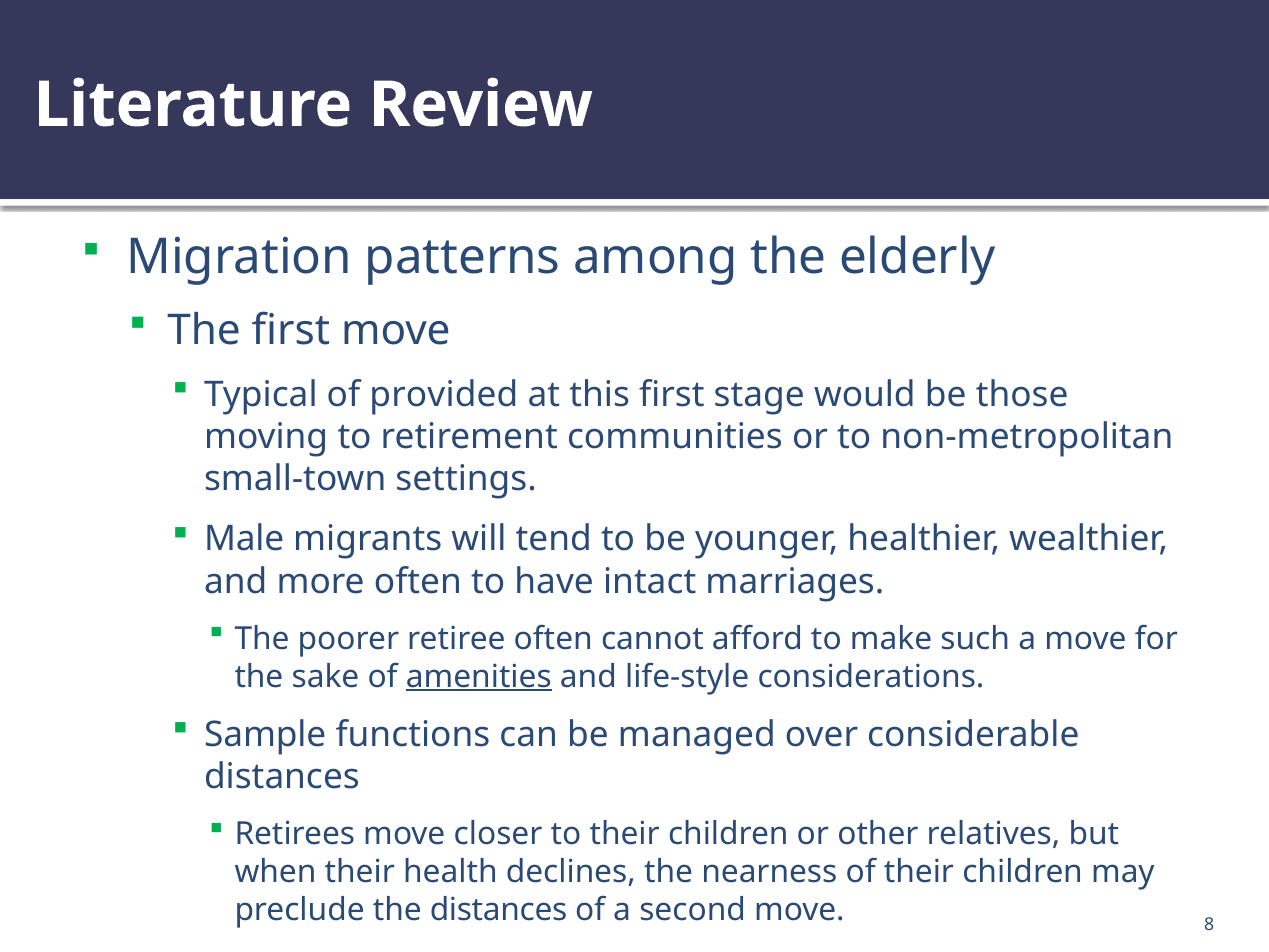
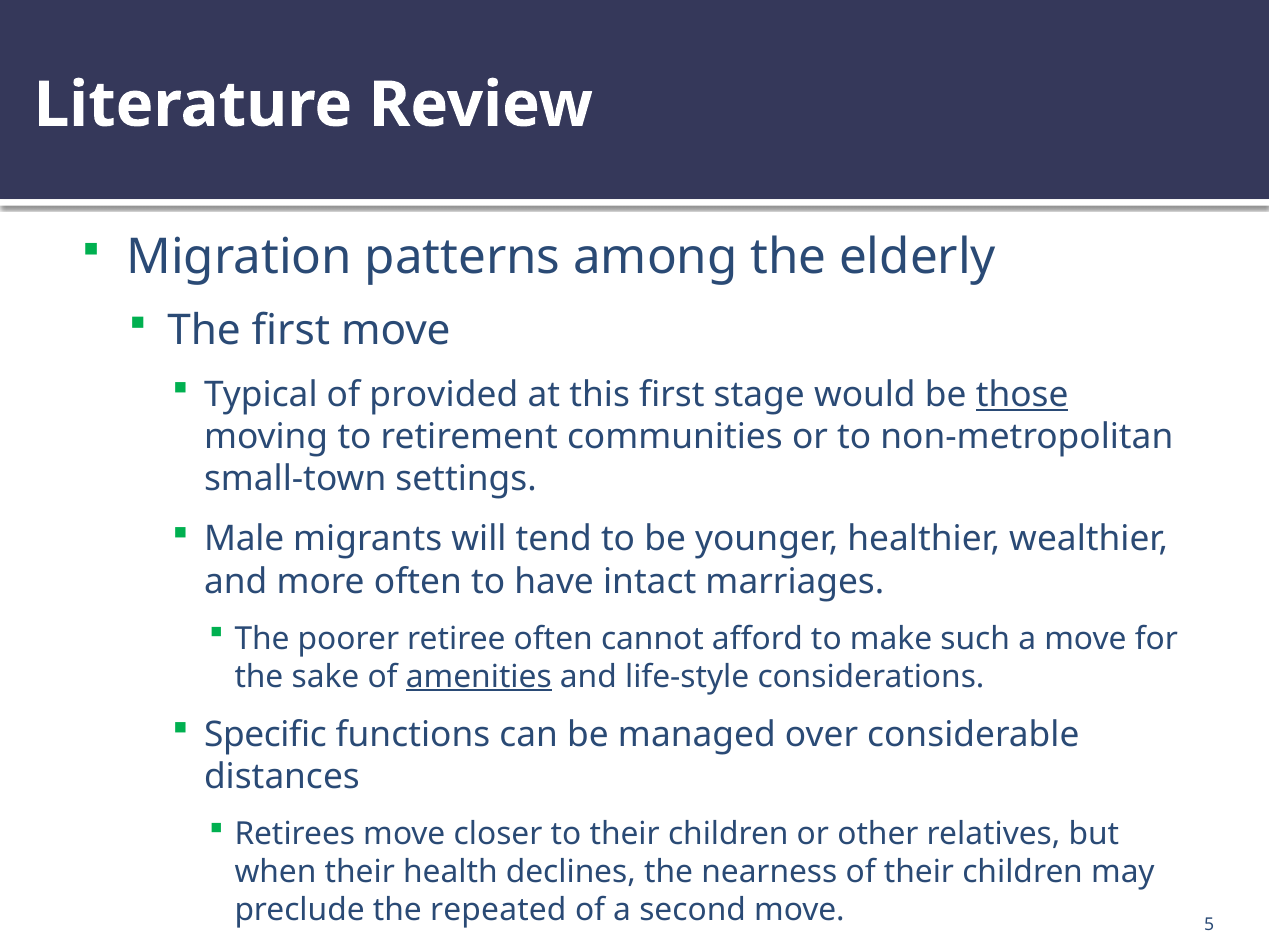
those underline: none -> present
Sample: Sample -> Specific
the distances: distances -> repeated
8: 8 -> 5
